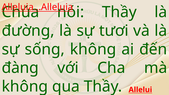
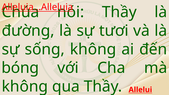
đàng: đàng -> bóng
